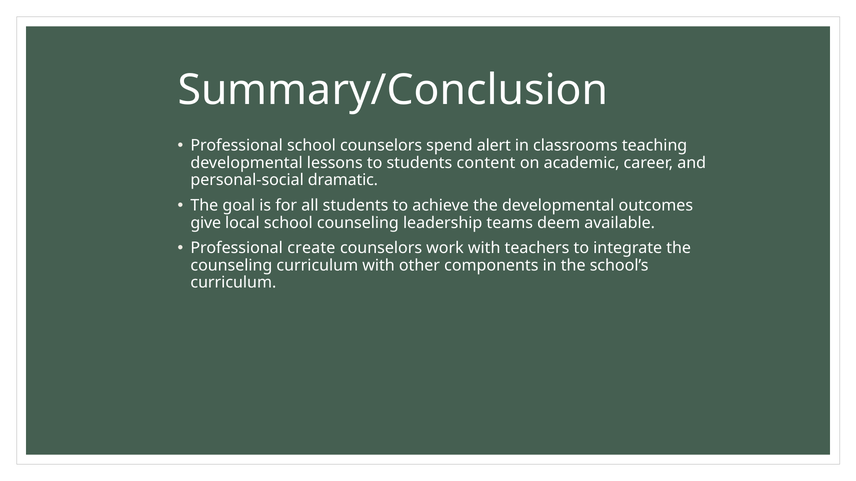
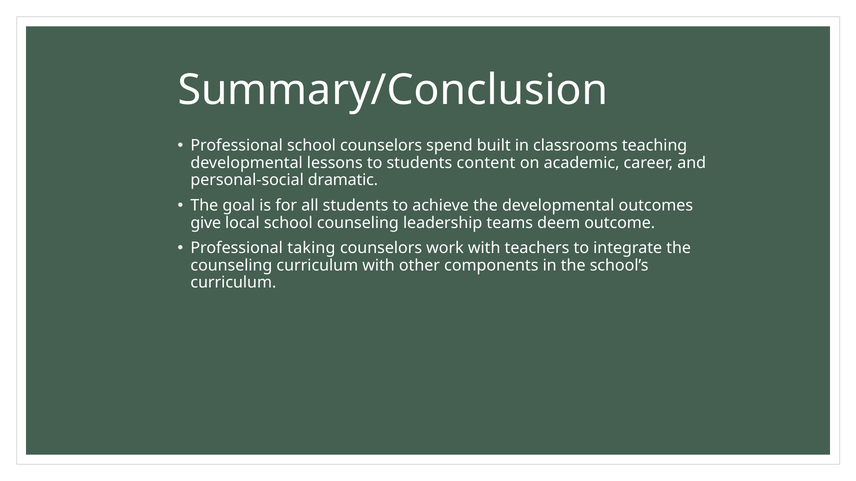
alert: alert -> built
available: available -> outcome
create: create -> taking
